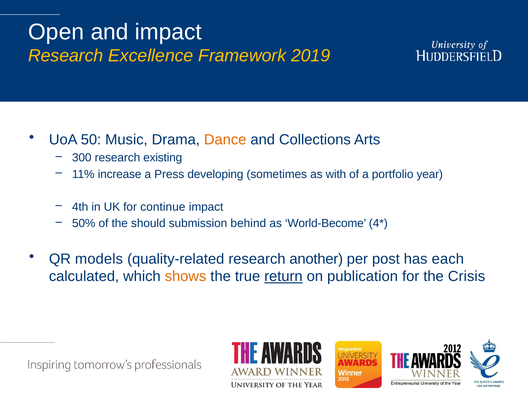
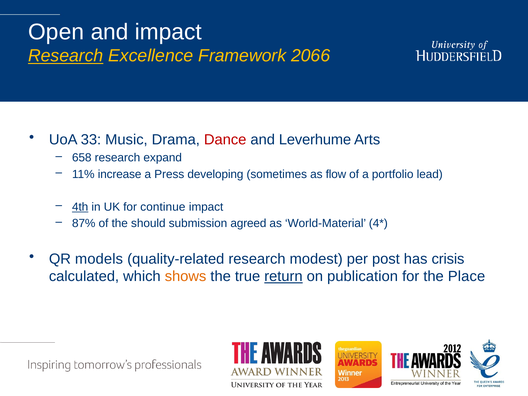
Research at (66, 56) underline: none -> present
2019: 2019 -> 2066
50: 50 -> 33
Dance colour: orange -> red
Collections: Collections -> Leverhume
300: 300 -> 658
existing: existing -> expand
with: with -> flow
year: year -> lead
4th underline: none -> present
50%: 50% -> 87%
behind: behind -> agreed
World-Become: World-Become -> World-Material
another: another -> modest
each: each -> crisis
Crisis: Crisis -> Place
